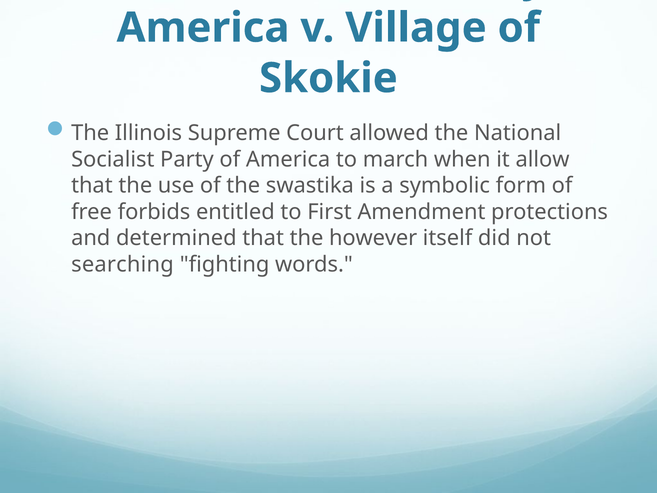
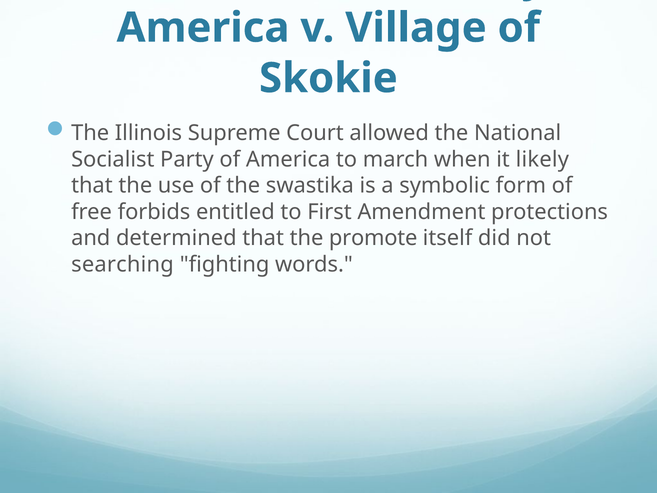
allow: allow -> likely
however: however -> promote
